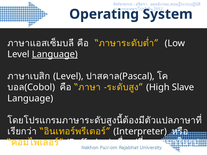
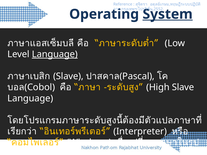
System underline: none -> present
Level at (68, 76): Level -> Slave
Buffering: Buffering -> Windows
